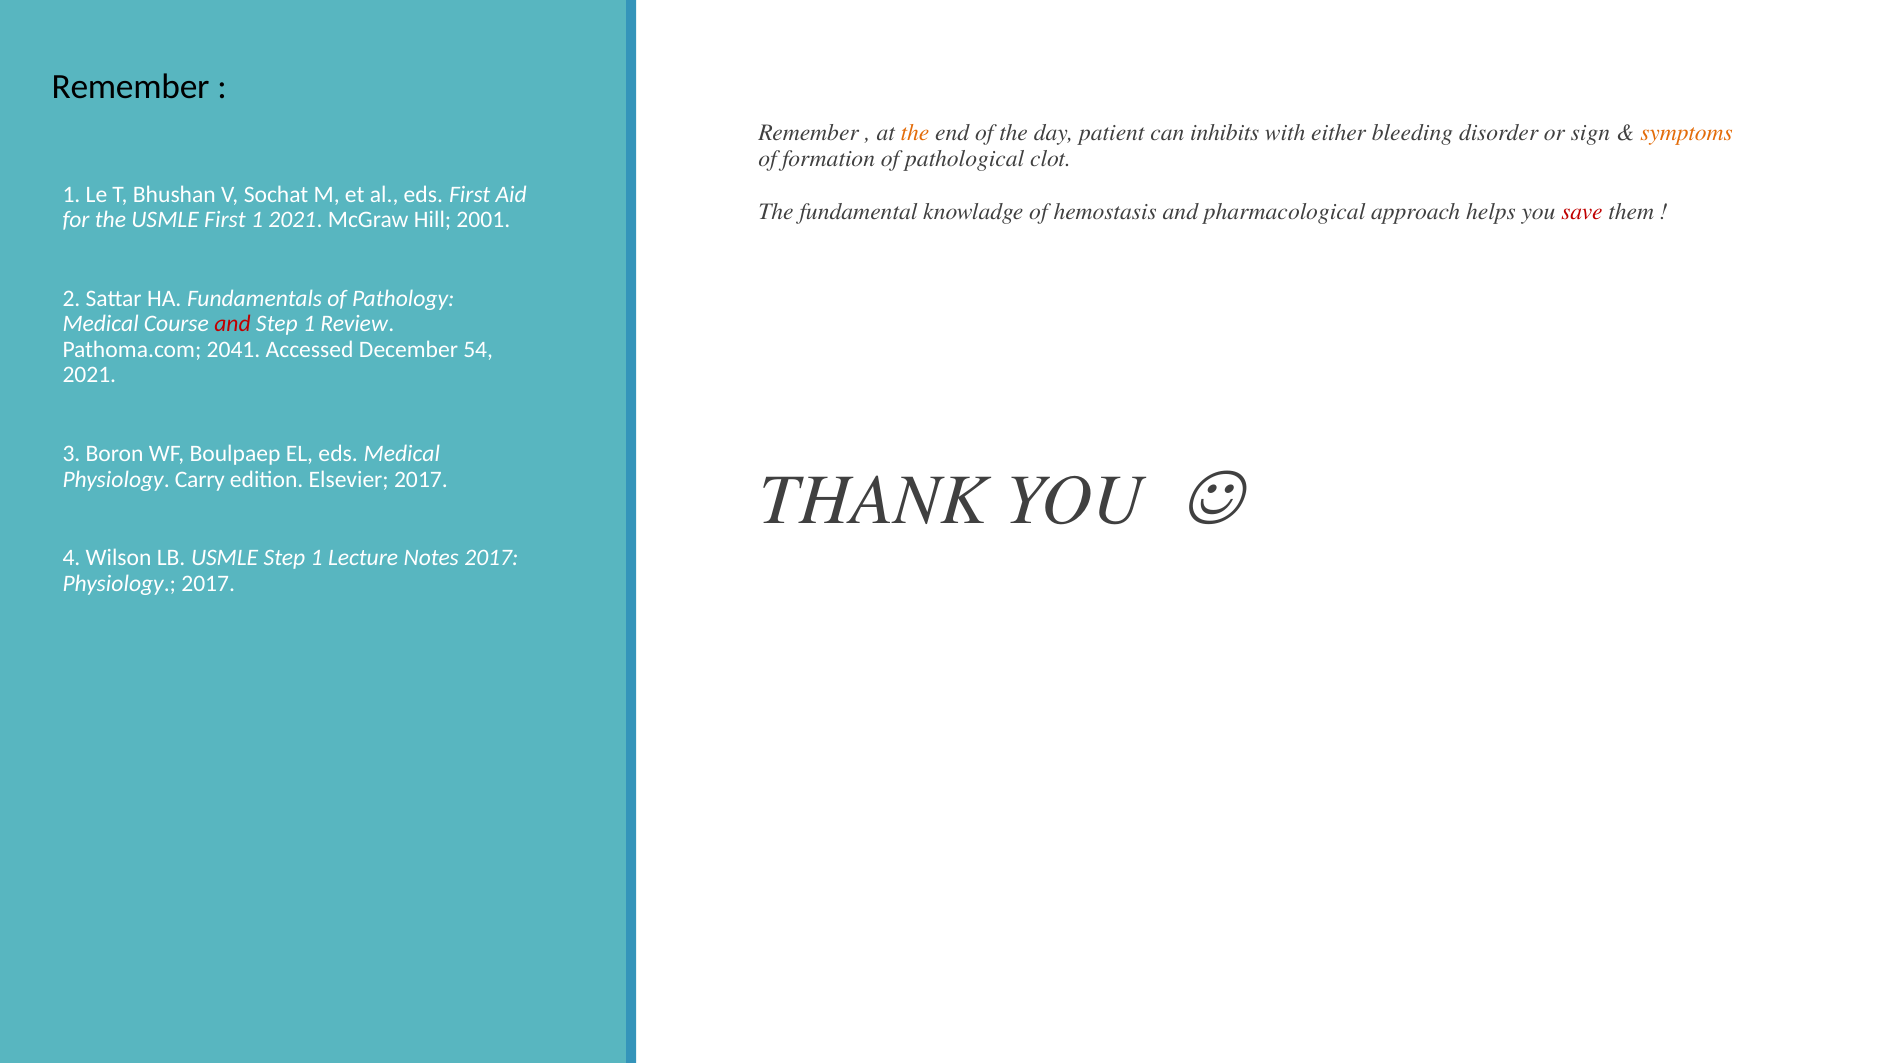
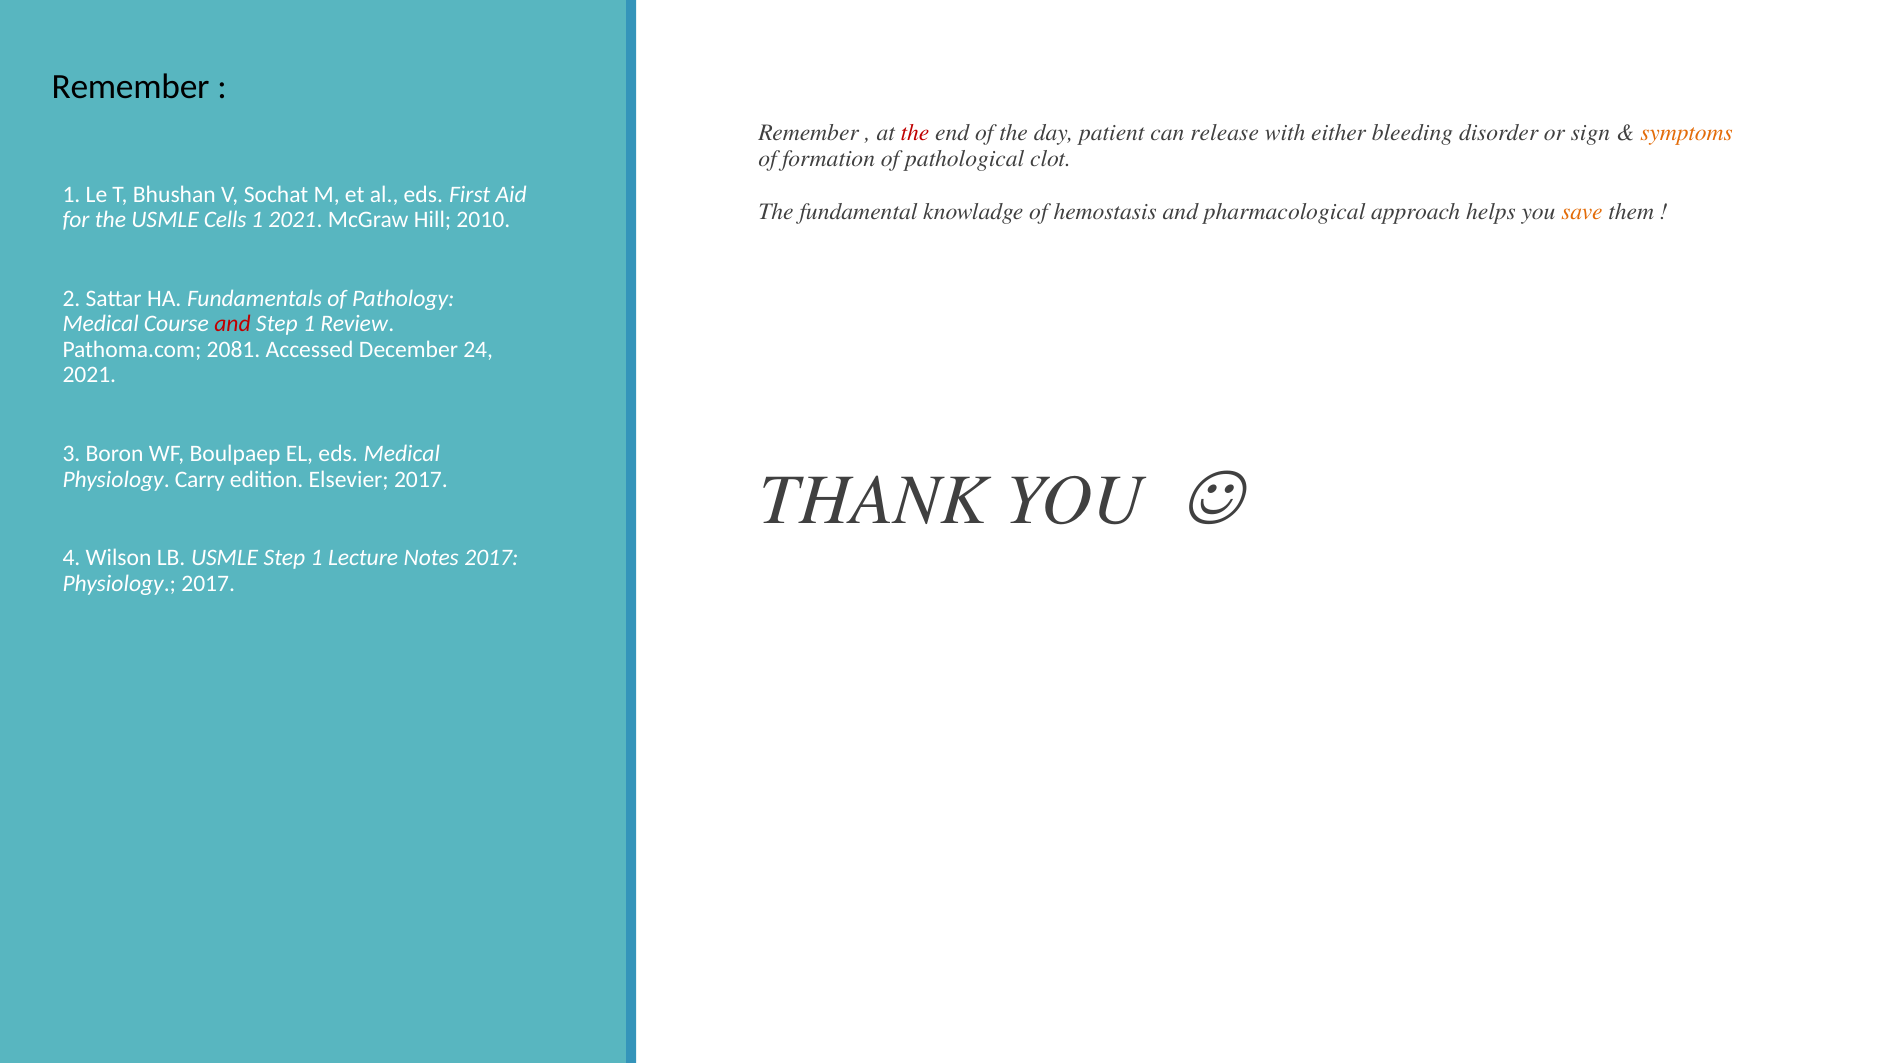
the at (915, 133) colour: orange -> red
inhibits: inhibits -> release
save colour: red -> orange
USMLE First: First -> Cells
2001: 2001 -> 2010
2041: 2041 -> 2081
54: 54 -> 24
